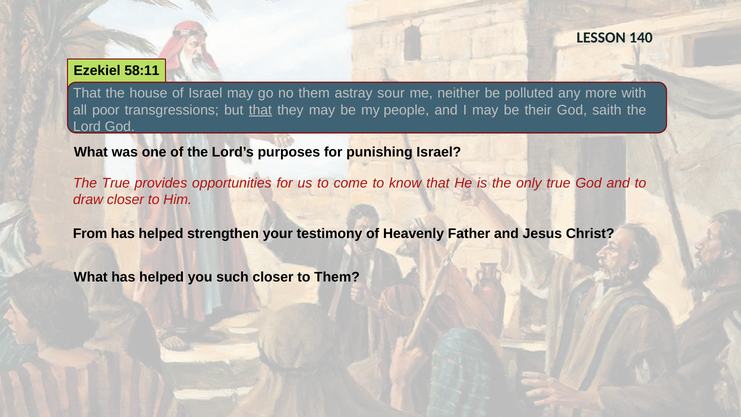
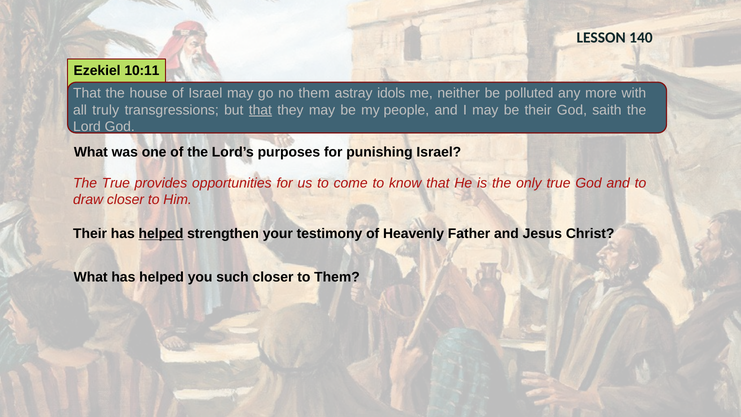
58:11: 58:11 -> 10:11
sour: sour -> idols
poor: poor -> truly
From at (90, 234): From -> Their
helped at (161, 234) underline: none -> present
